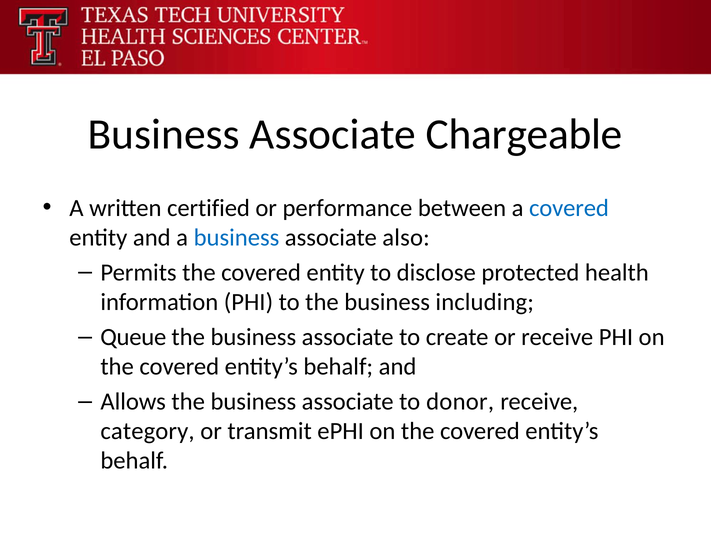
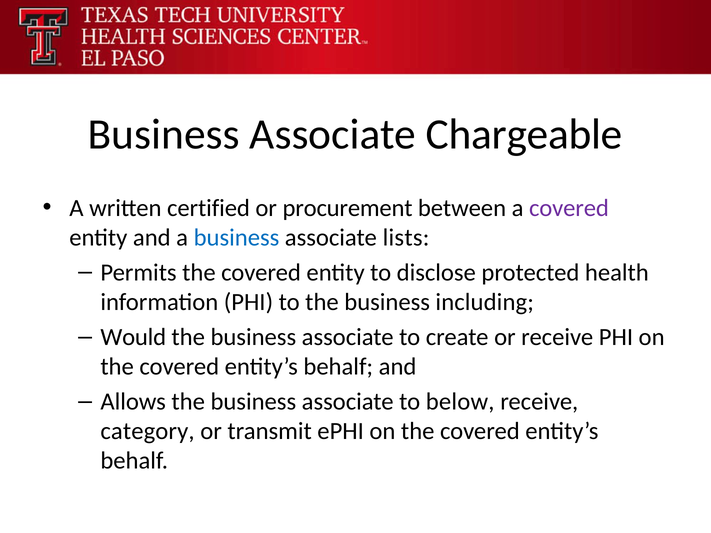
performance: performance -> procurement
covered at (569, 208) colour: blue -> purple
also: also -> lists
Queue: Queue -> Would
donor: donor -> below
